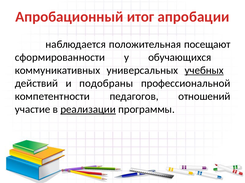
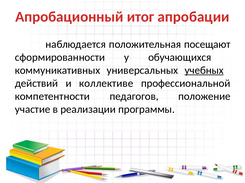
подобраны: подобраны -> коллективе
отношений: отношений -> положение
реализации underline: present -> none
